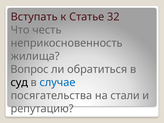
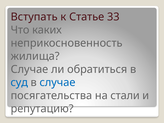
32: 32 -> 33
честь: честь -> каких
Вопрос at (30, 69): Вопрос -> Случае
суд colour: black -> blue
